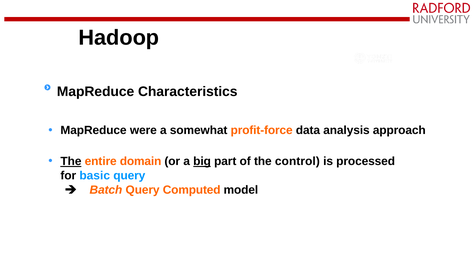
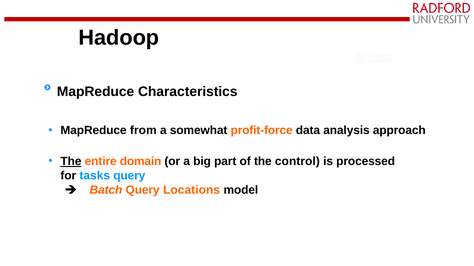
were: were -> from
big underline: present -> none
basic: basic -> tasks
Computed: Computed -> Locations
